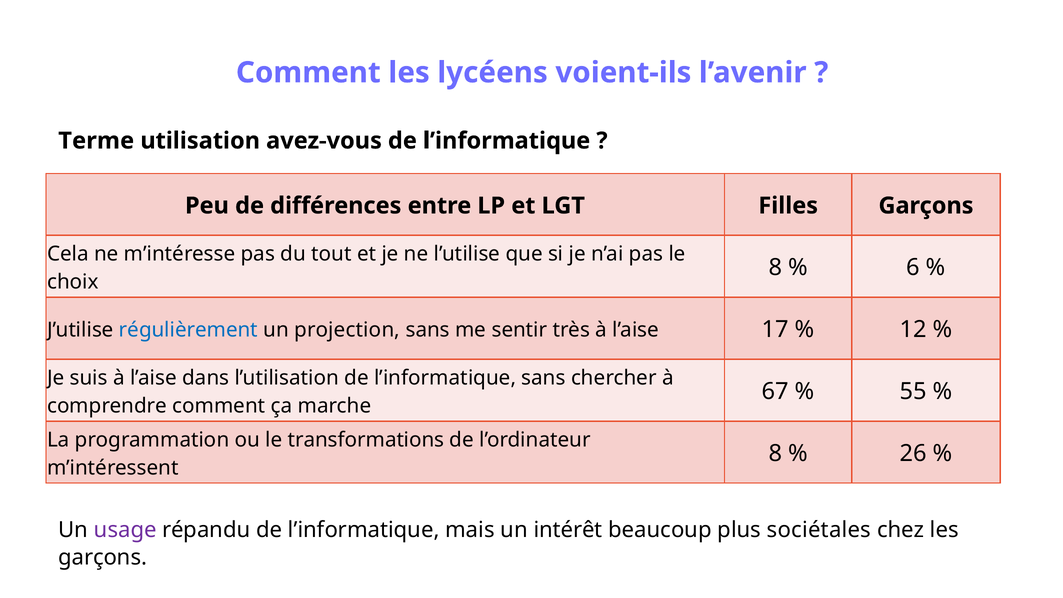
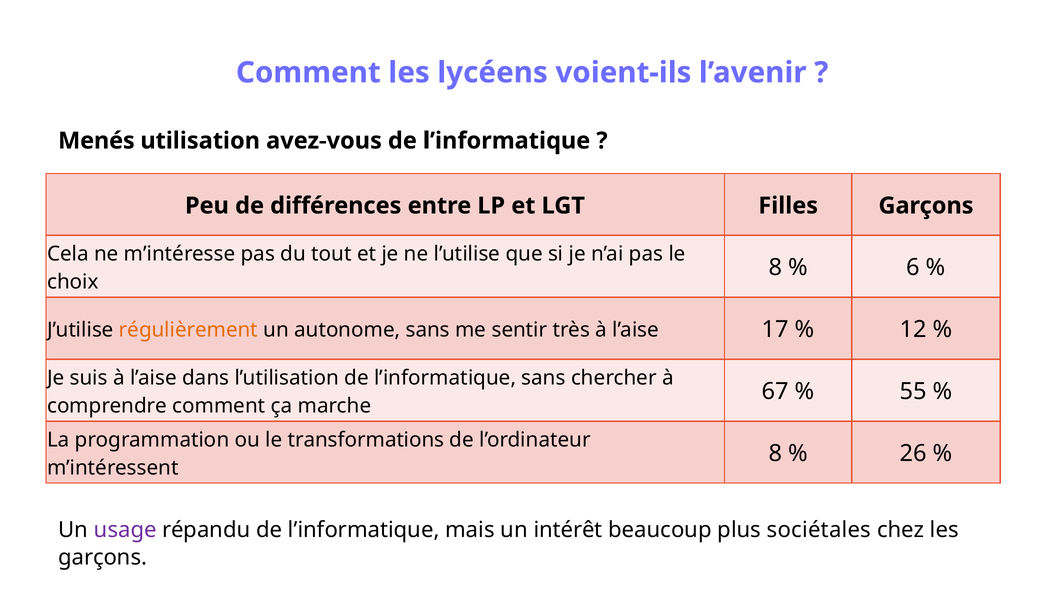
Terme: Terme -> Menés
régulièrement colour: blue -> orange
projection: projection -> autonome
